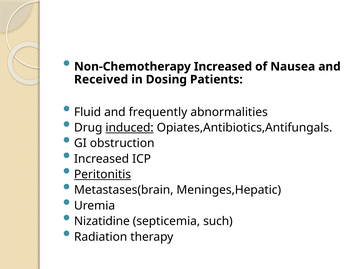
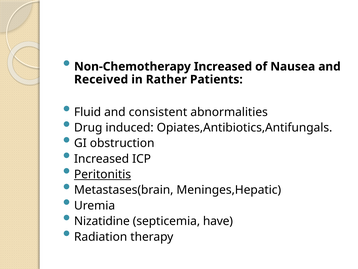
Dosing: Dosing -> Rather
frequently: frequently -> consistent
induced underline: present -> none
such: such -> have
